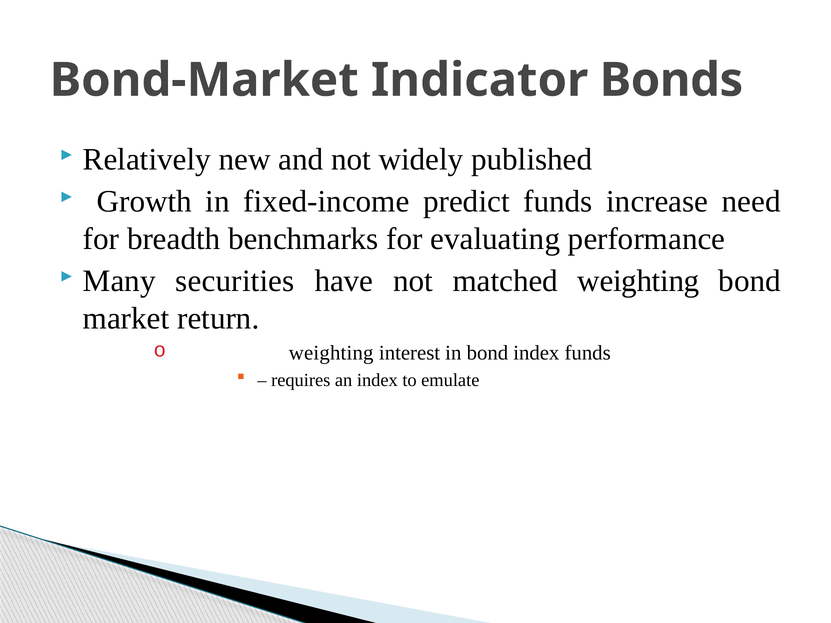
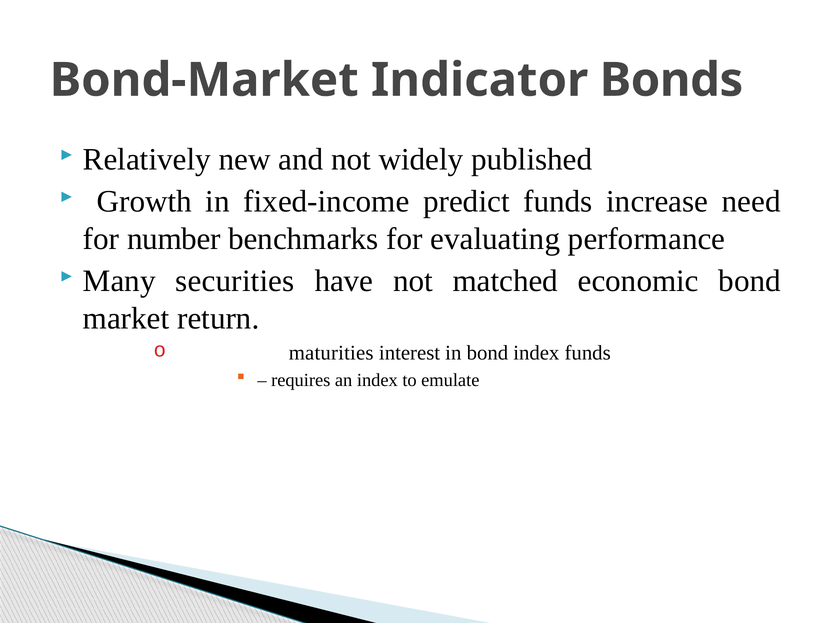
breadth: breadth -> number
matched weighting: weighting -> economic
weighting at (331, 353): weighting -> maturities
